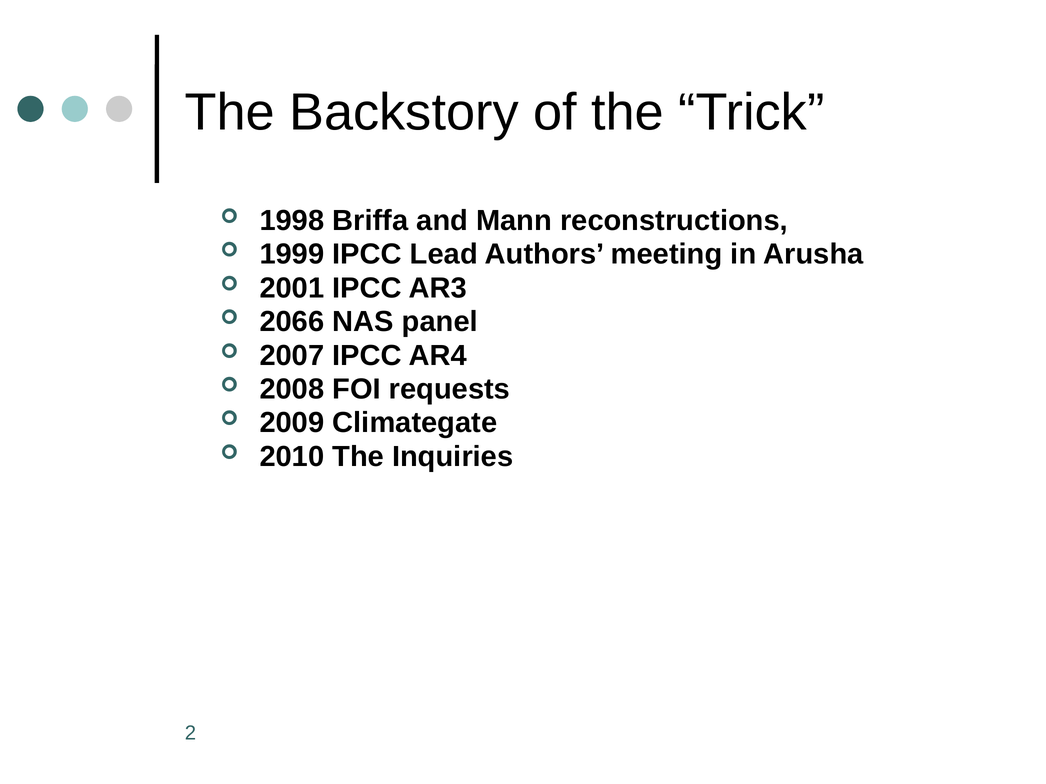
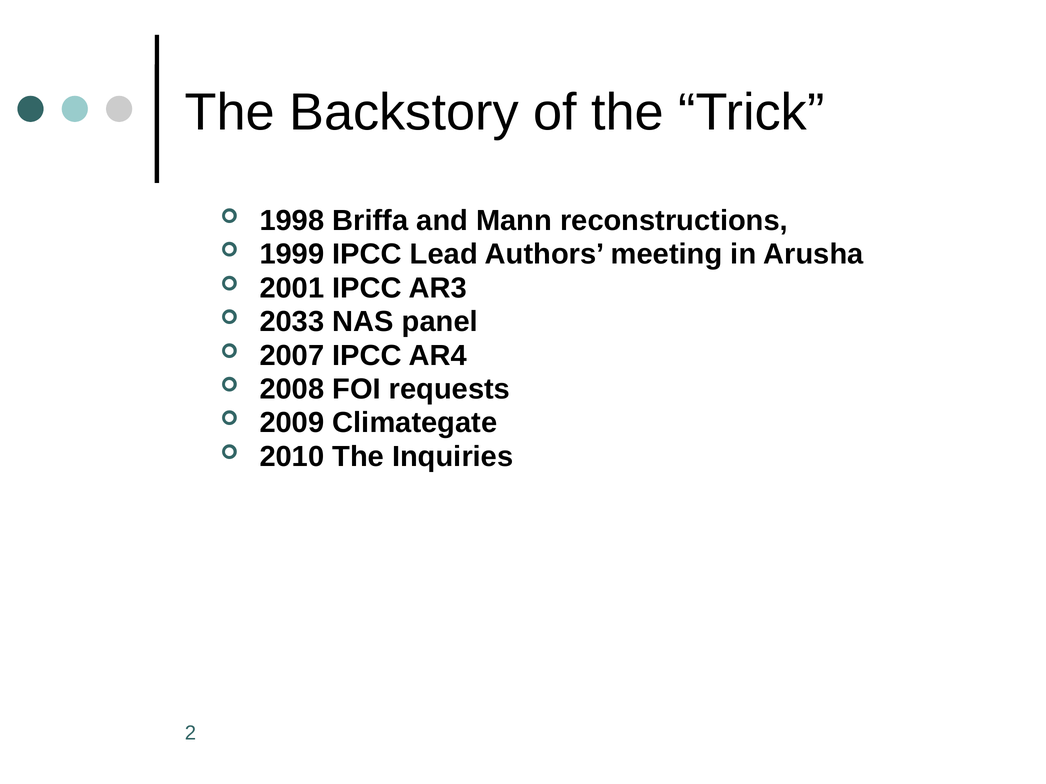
2066: 2066 -> 2033
